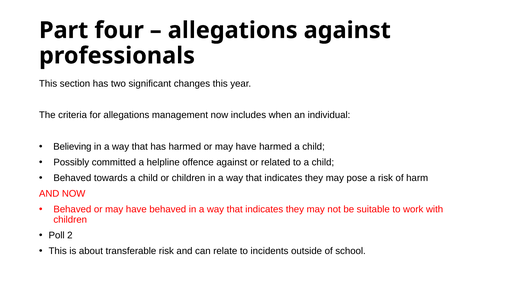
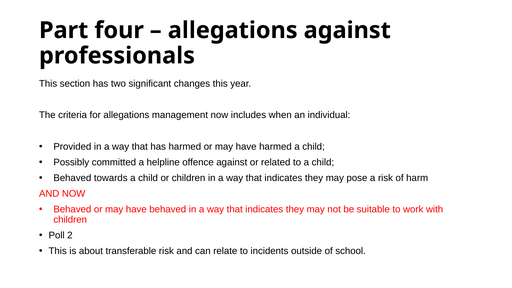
Believing: Believing -> Provided
